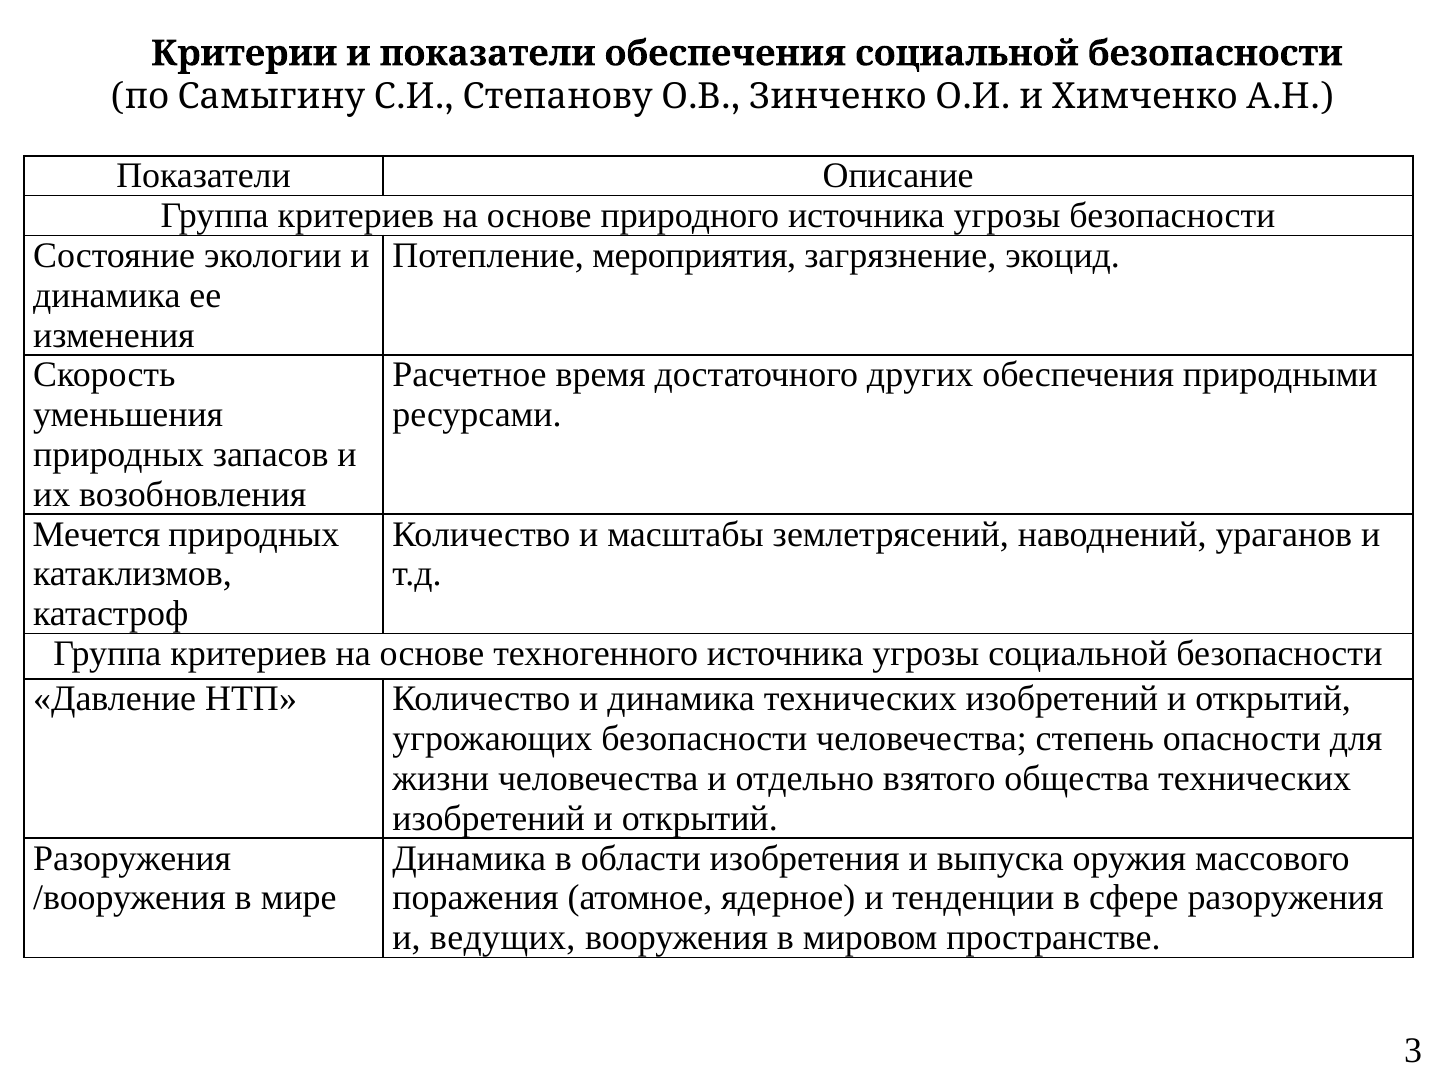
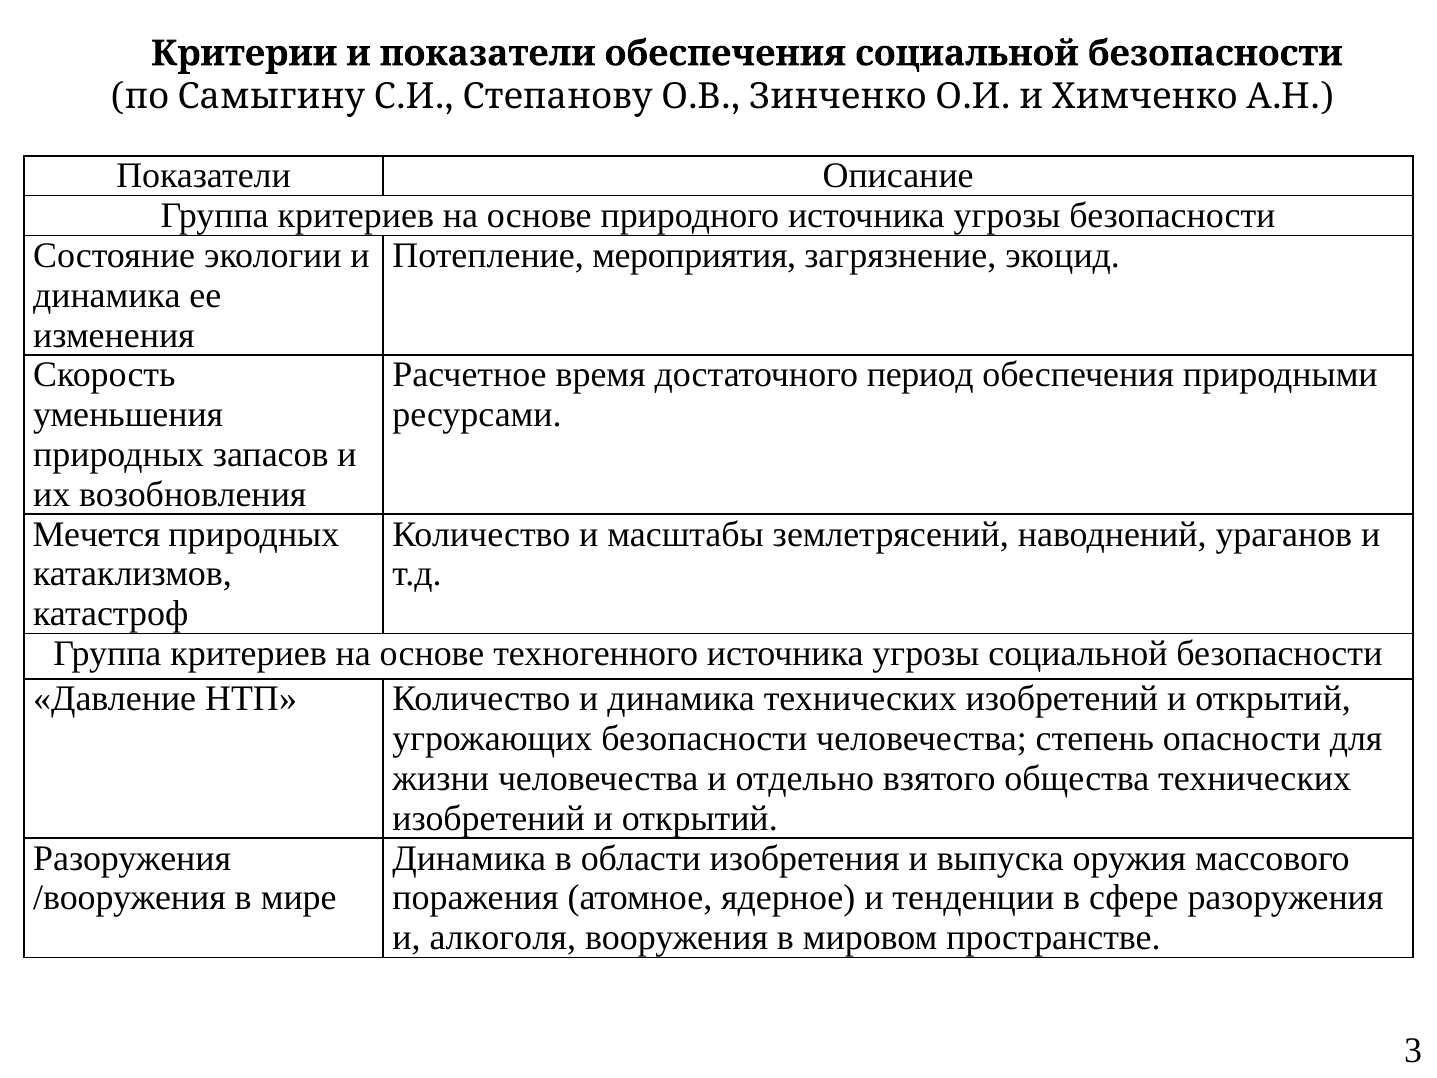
других: других -> период
ведущих: ведущих -> алкоголя
